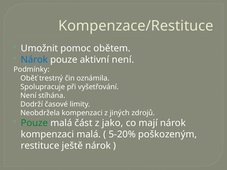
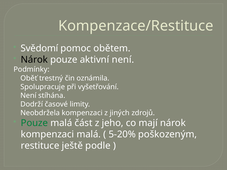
Umožnit: Umožnit -> Svědomí
Nárok at (34, 60) colour: blue -> black
jako: jako -> jeho
ještě nárok: nárok -> podle
